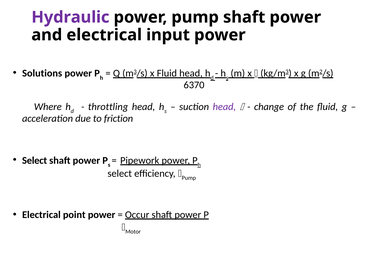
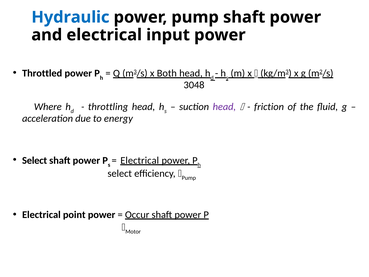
Hydraulic colour: purple -> blue
Solutions: Solutions -> Throttled
x Fluid: Fluid -> Both
6370: 6370 -> 3048
change: change -> friction
friction: friction -> energy
Pipework at (140, 160): Pipework -> Electrical
